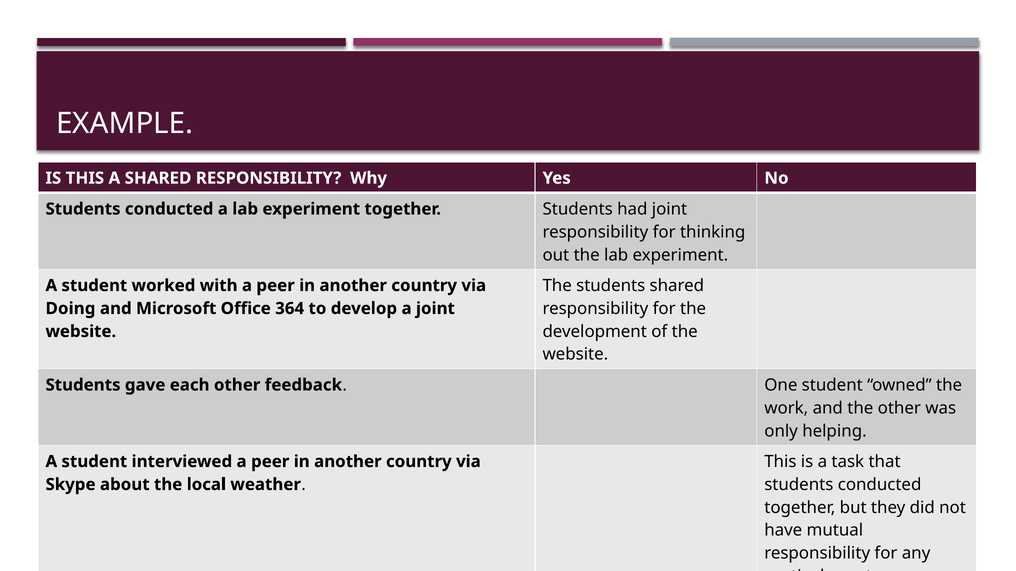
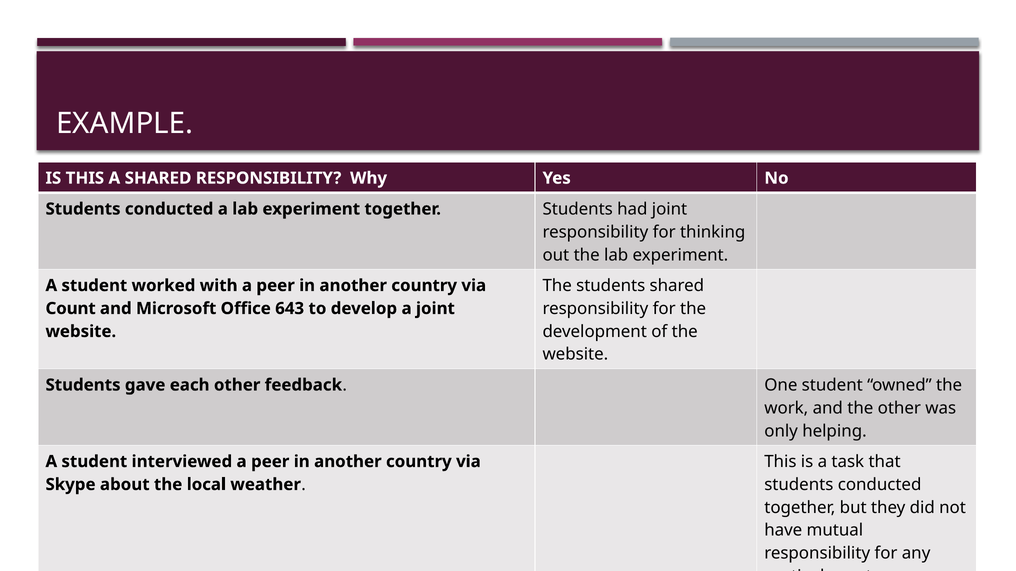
Doing: Doing -> Count
364: 364 -> 643
